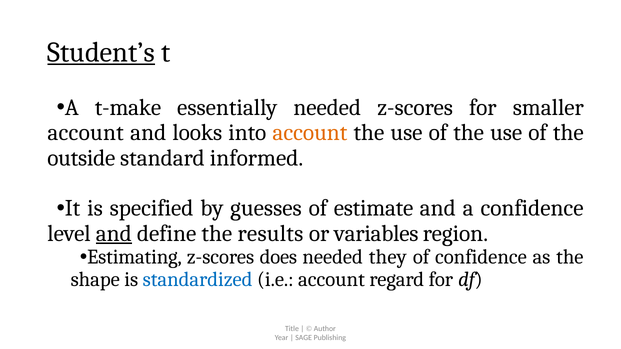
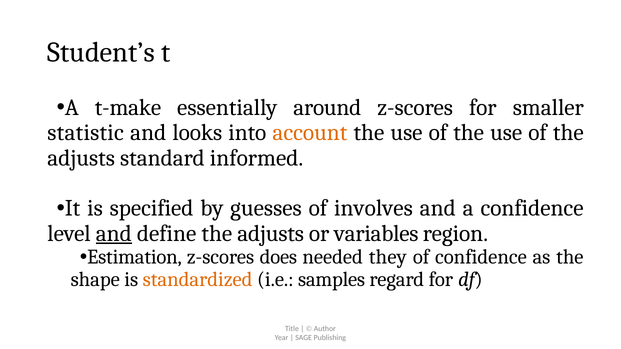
Student’s underline: present -> none
essentially needed: needed -> around
account at (86, 133): account -> statistic
outside at (81, 158): outside -> adjusts
estimate: estimate -> involves
define the results: results -> adjusts
Estimating: Estimating -> Estimation
standardized colour: blue -> orange
i.e account: account -> samples
